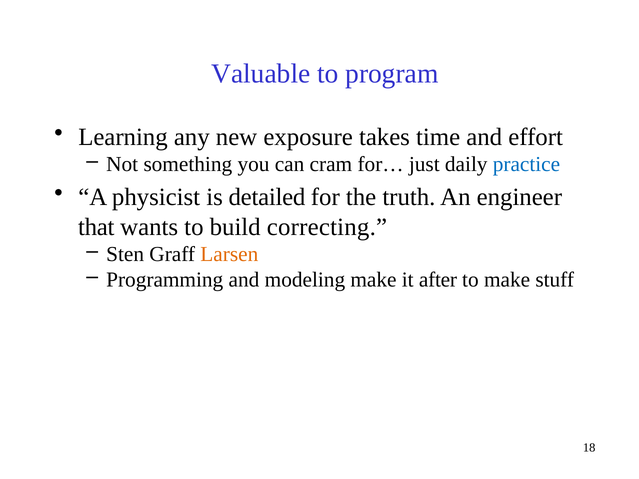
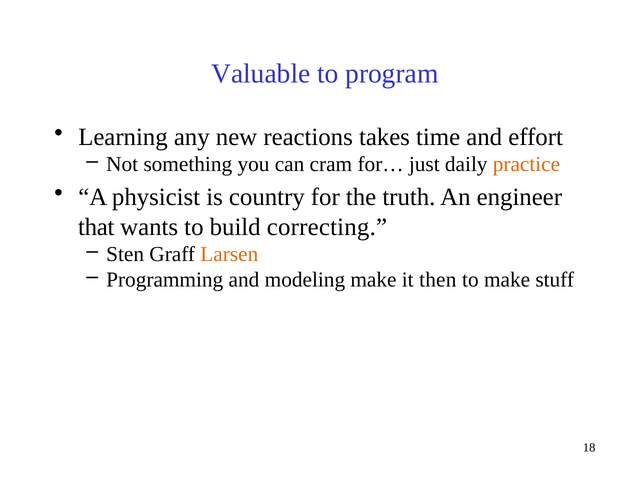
exposure: exposure -> reactions
practice colour: blue -> orange
detailed: detailed -> country
after: after -> then
